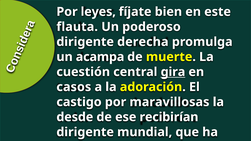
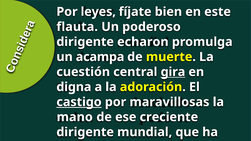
derecha: derecha -> echaron
casos: casos -> digna
castigo underline: none -> present
desde: desde -> mano
recibirían: recibirían -> creciente
